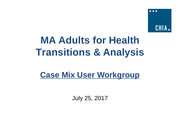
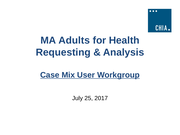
Transitions: Transitions -> Requesting
